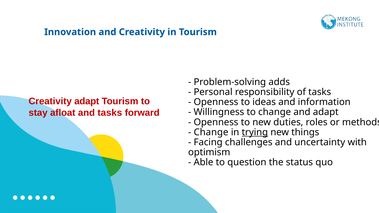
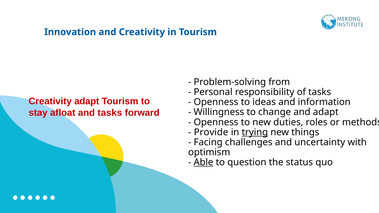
adds: adds -> from
Change at (211, 132): Change -> Provide
Able underline: none -> present
